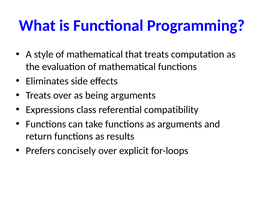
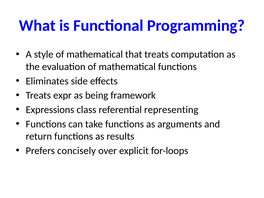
Treats over: over -> expr
being arguments: arguments -> framework
compatibility: compatibility -> representing
